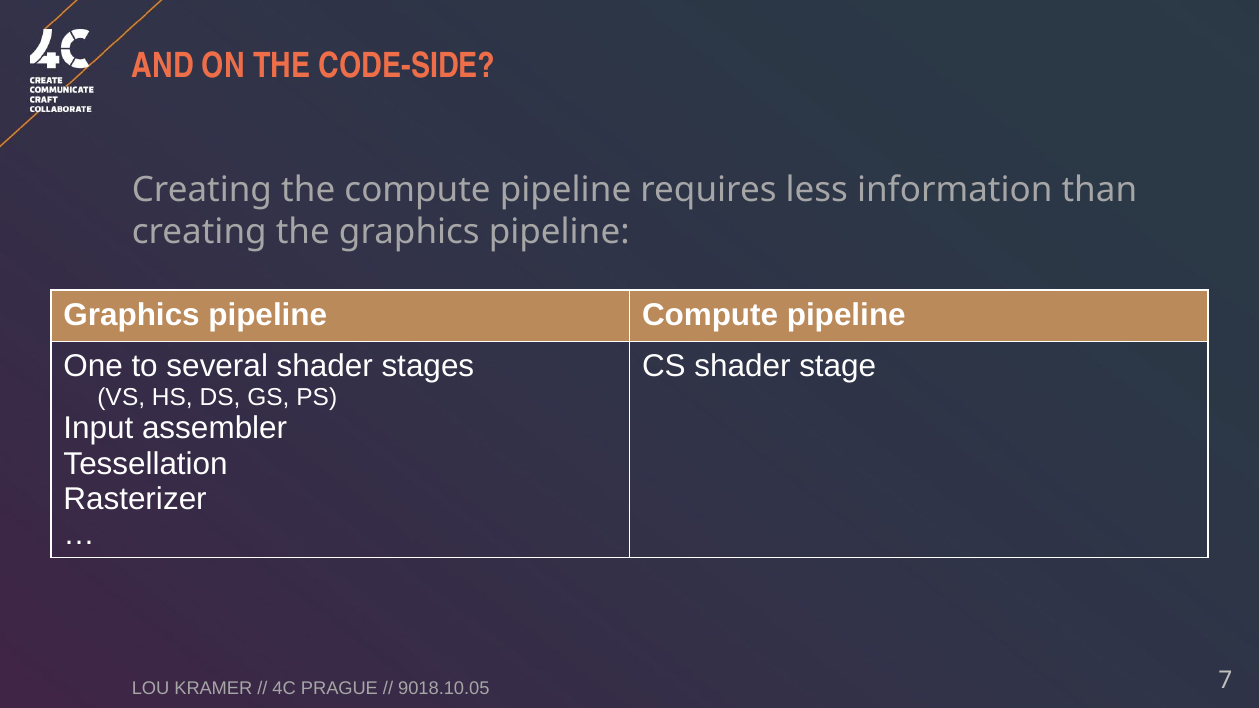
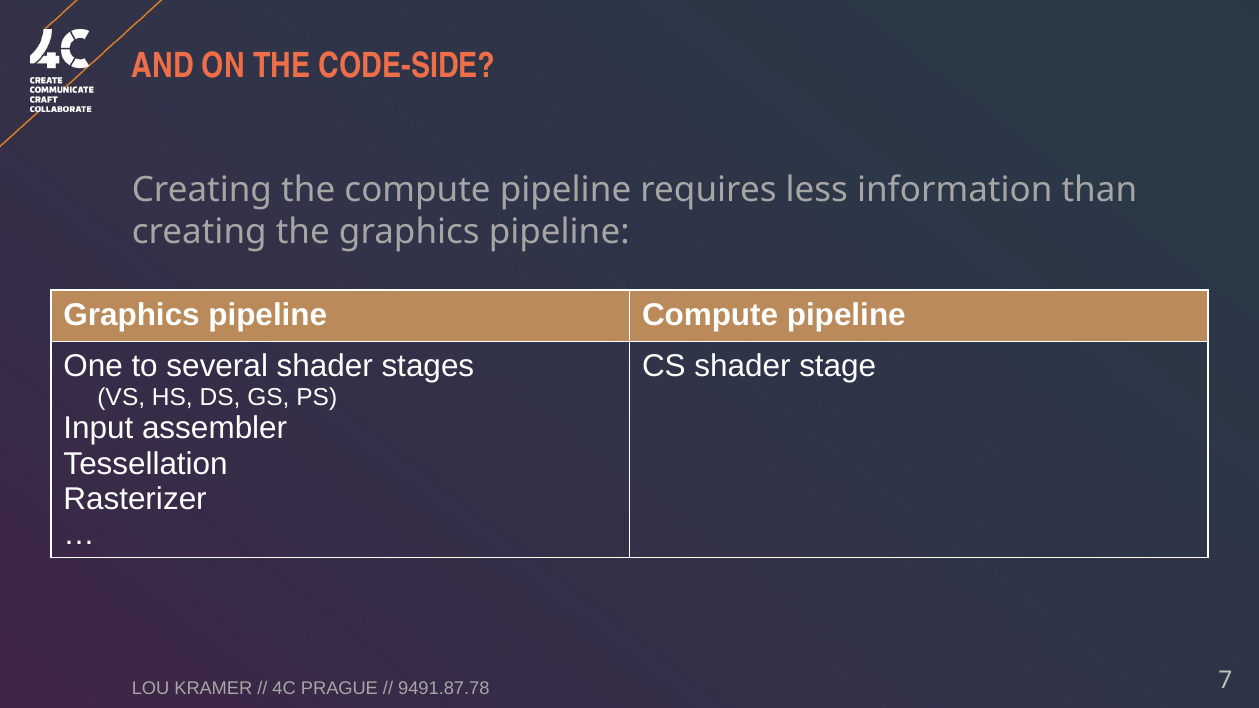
9018.10.05: 9018.10.05 -> 9491.87.78
